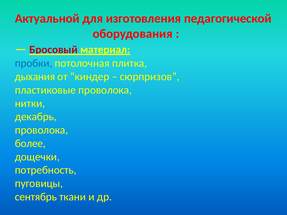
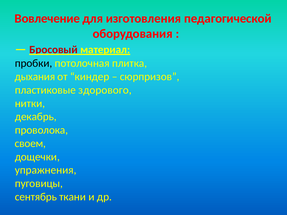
Актуальной: Актуальной -> Вовлечение
пробки colour: blue -> black
пластиковые проволока: проволока -> здорового
более: более -> своем
потребность: потребность -> упражнения
